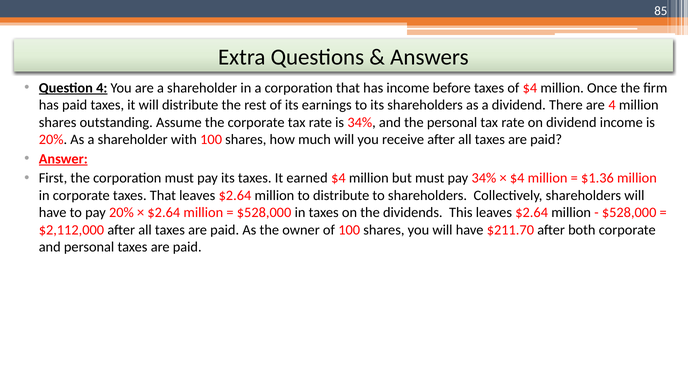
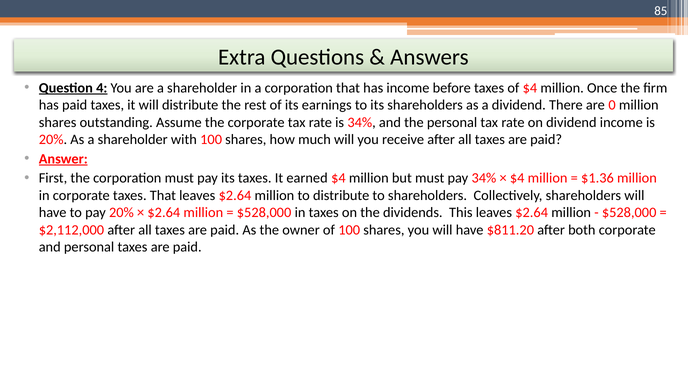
are 4: 4 -> 0
$211.70: $211.70 -> $811.20
